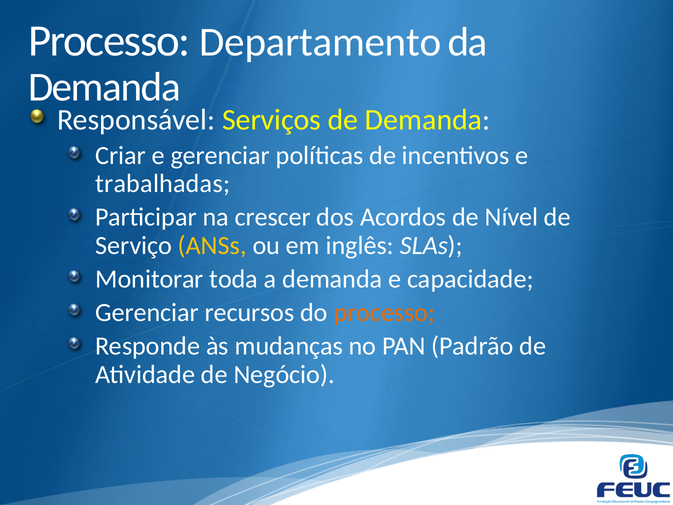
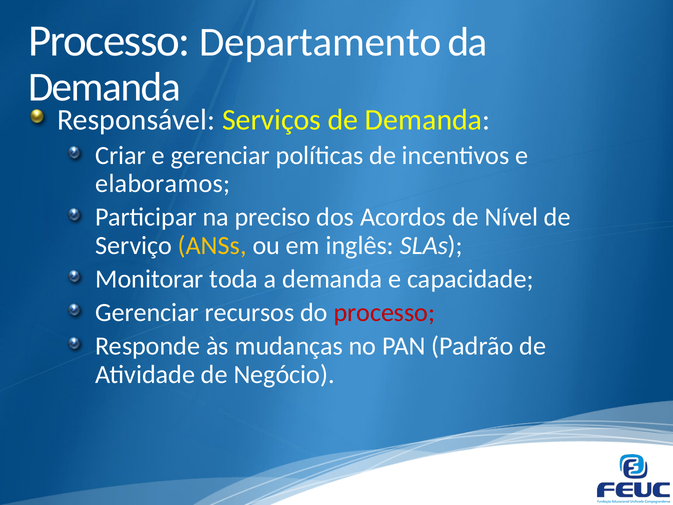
trabalhadas: trabalhadas -> elaboramos
crescer: crescer -> preciso
processo at (384, 313) colour: orange -> red
